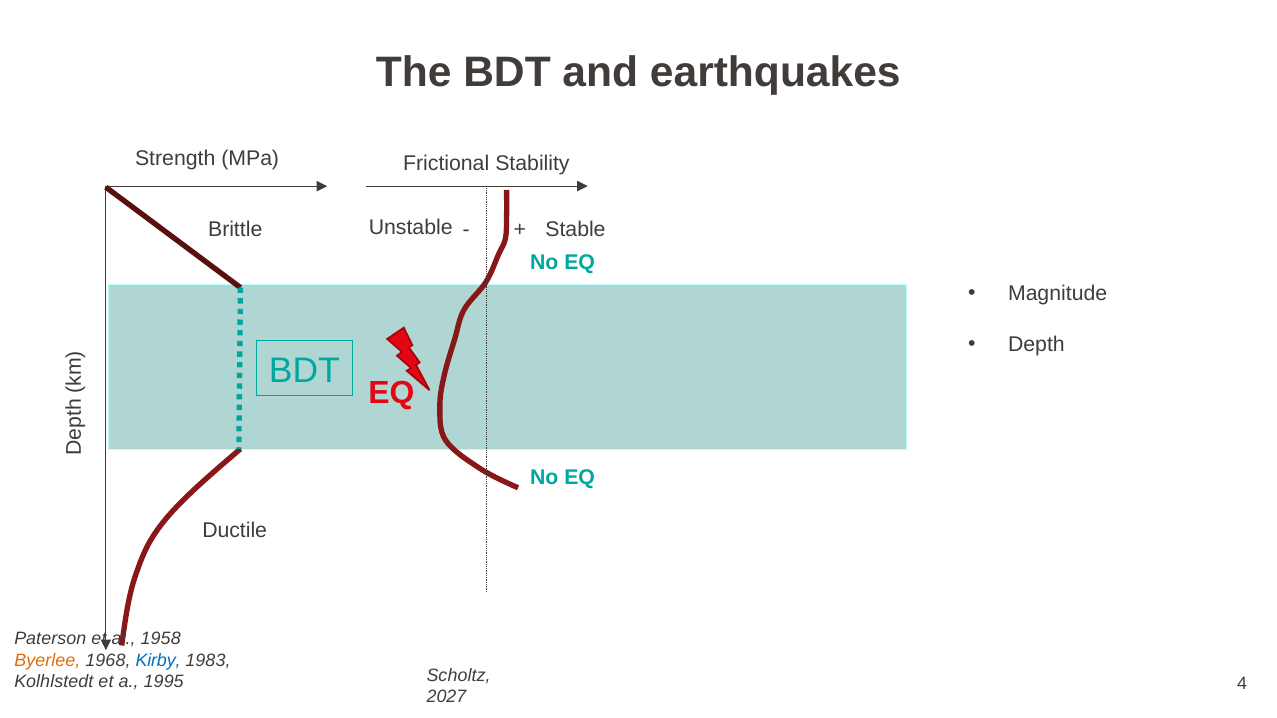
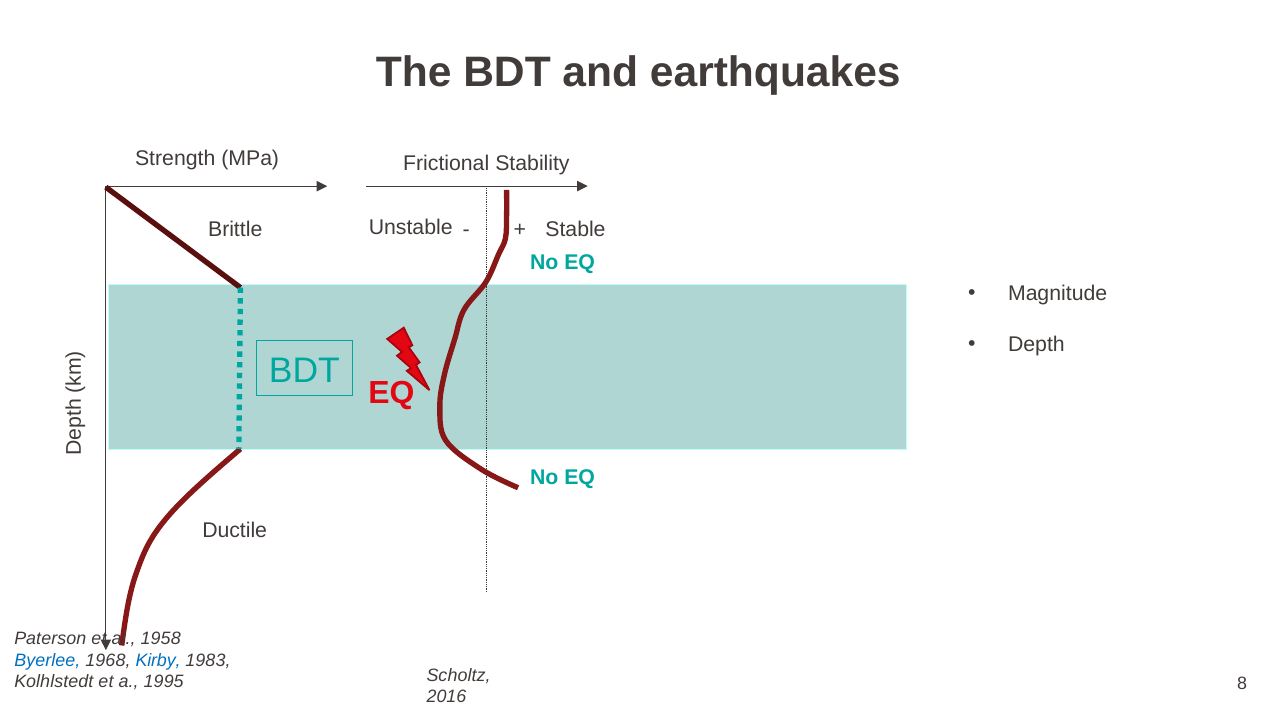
Byerlee colour: orange -> blue
4: 4 -> 8
2027: 2027 -> 2016
